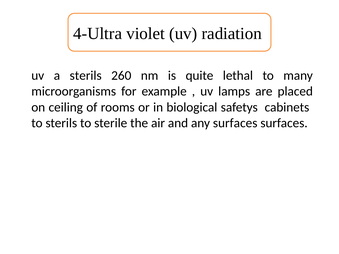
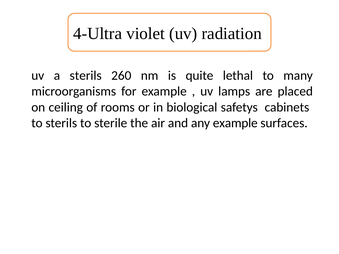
any surfaces: surfaces -> example
